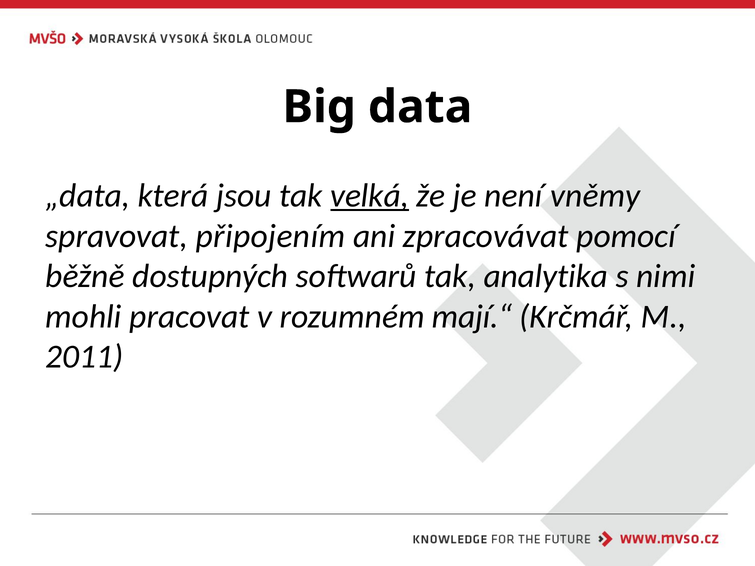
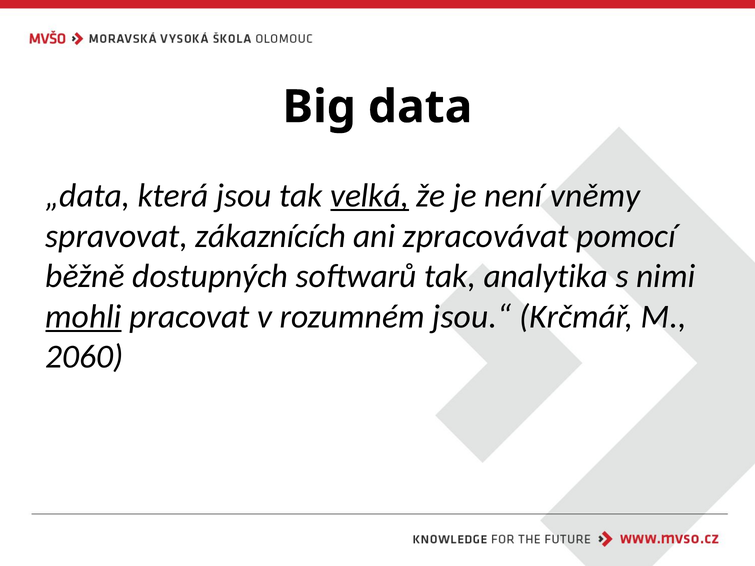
připojením: připojením -> zákaznících
mohli underline: none -> present
mají.“: mají.“ -> jsou.“
2011: 2011 -> 2060
